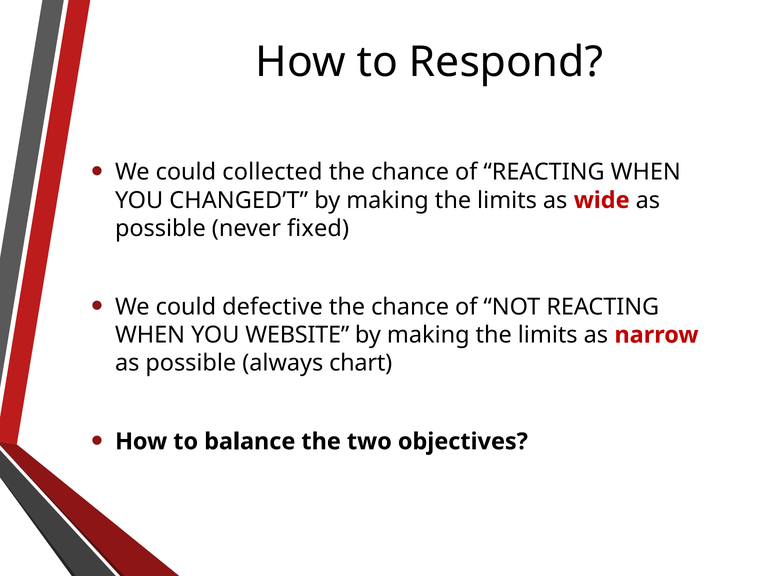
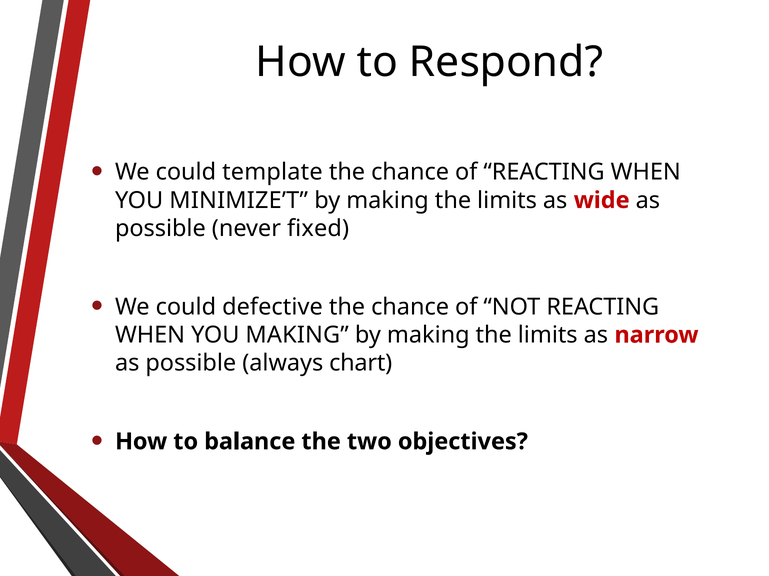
collected: collected -> template
CHANGED’T: CHANGED’T -> MINIMIZE’T
YOU WEBSITE: WEBSITE -> MAKING
